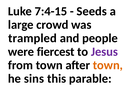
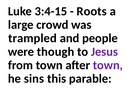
7:4-15: 7:4-15 -> 3:4-15
Seeds: Seeds -> Roots
were fiercest: fiercest -> though
town at (108, 65) colour: orange -> purple
